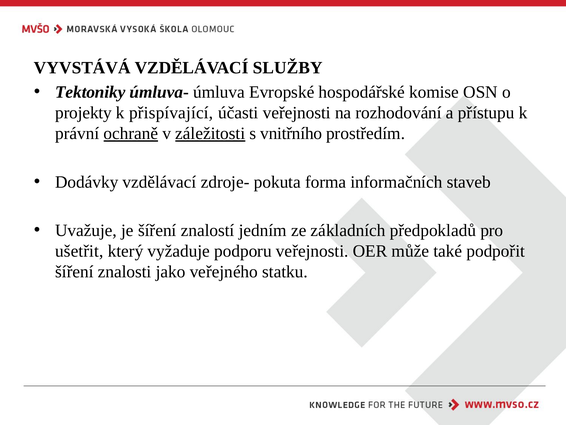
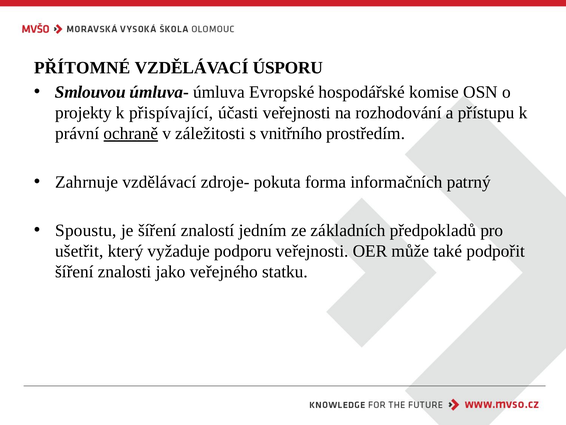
VYVSTÁVÁ: VYVSTÁVÁ -> PŘÍTOMNÉ
SLUŽBY: SLUŽBY -> ÚSPORU
Tektoniky: Tektoniky -> Smlouvou
záležitosti underline: present -> none
Dodávky: Dodávky -> Zahrnuje
staveb: staveb -> patrný
Uvažuje: Uvažuje -> Spoustu
